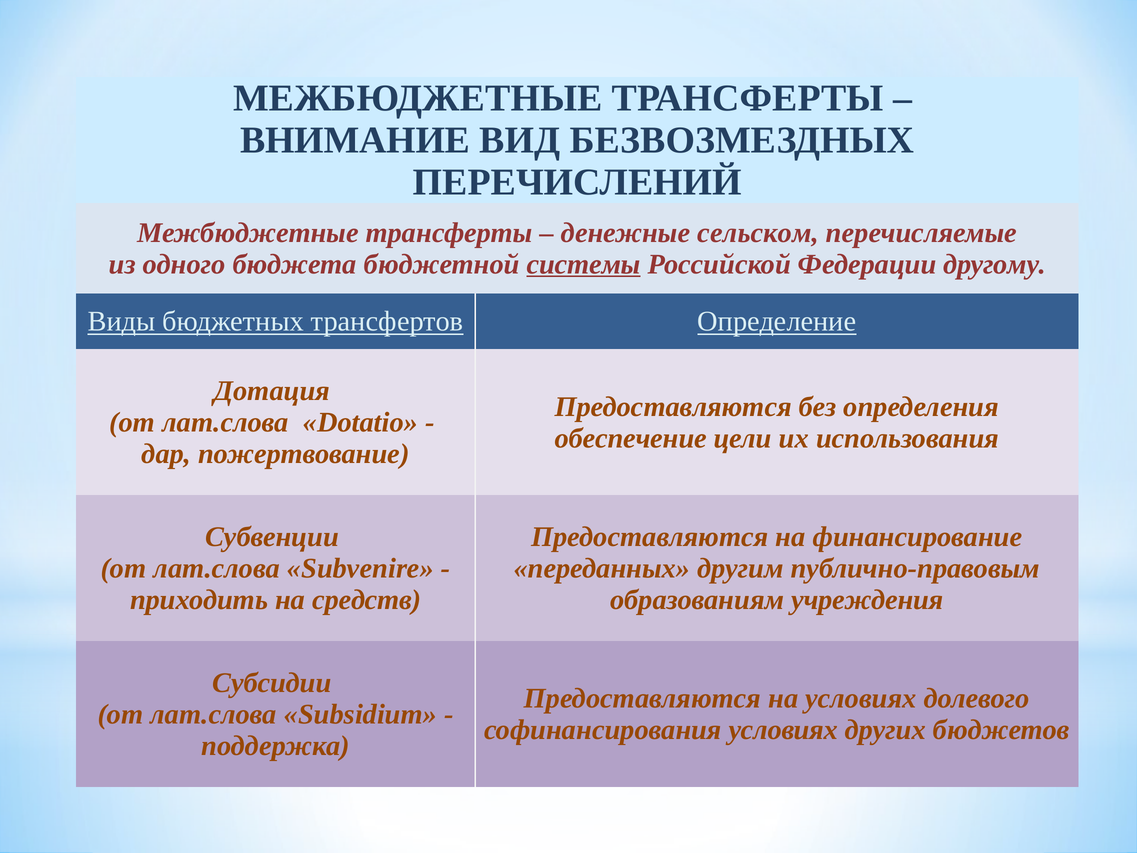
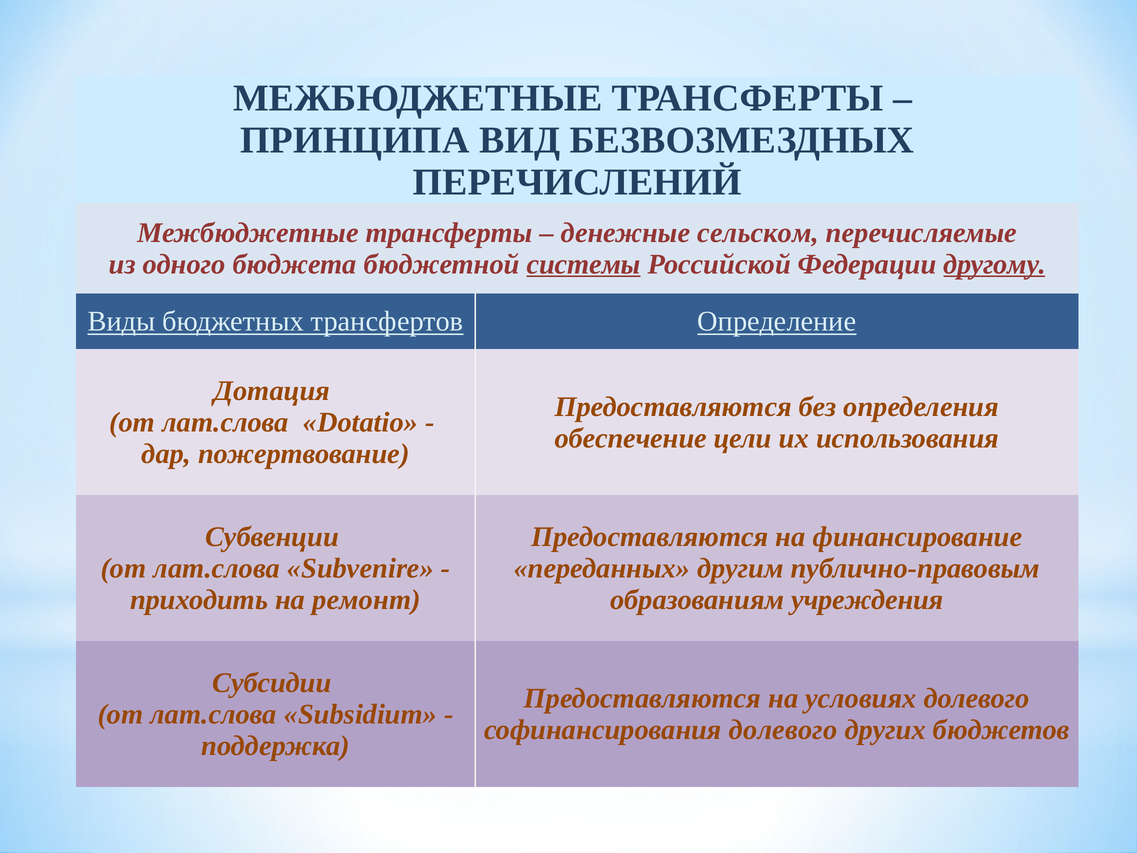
ВНИМАНИЕ: ВНИМАНИЕ -> ПРИНЦИПА
другому underline: none -> present
средств: средств -> ремонт
софинансирования условиях: условиях -> долевого
